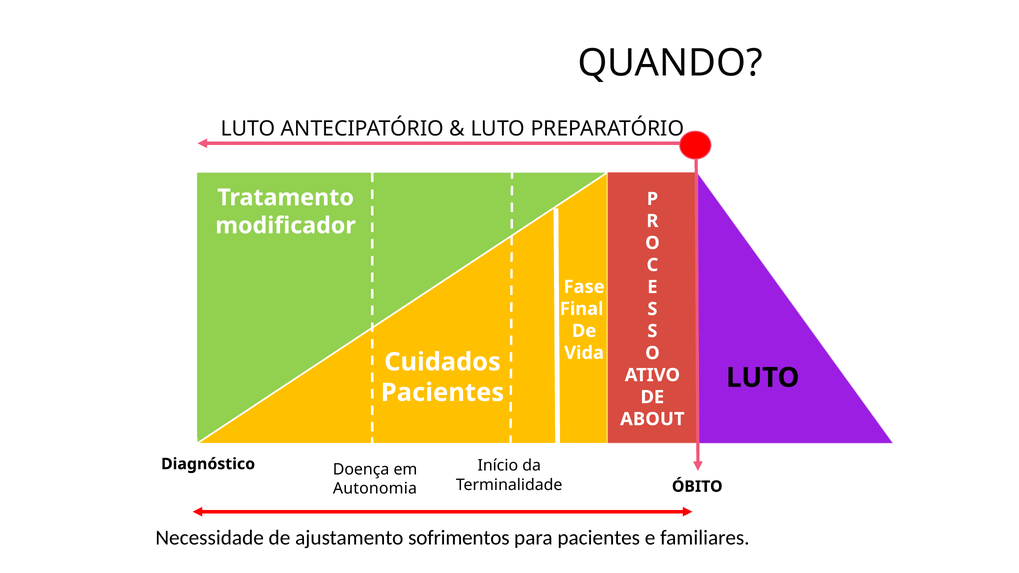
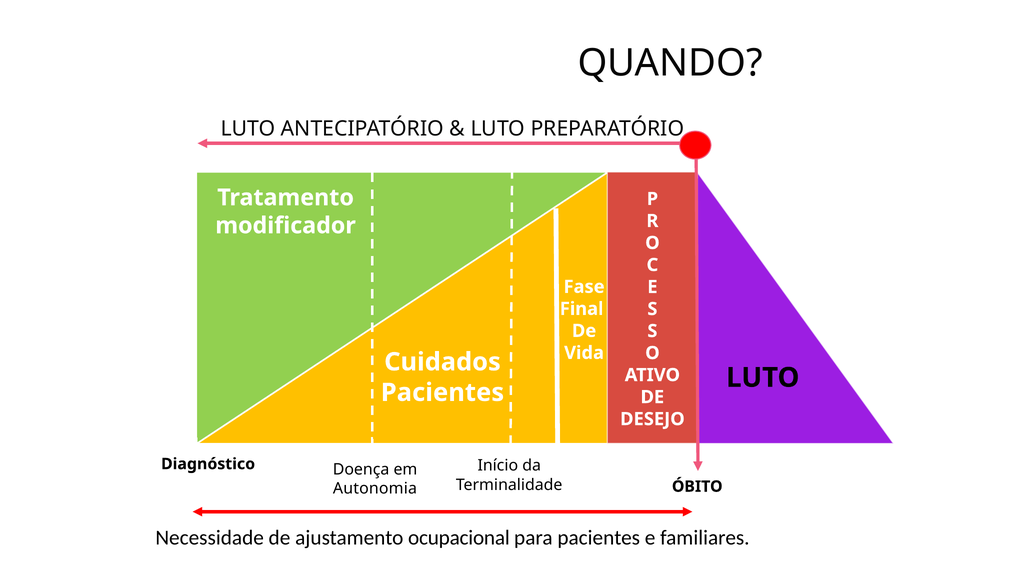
ABOUT: ABOUT -> DESEJO
sofrimentos: sofrimentos -> ocupacional
